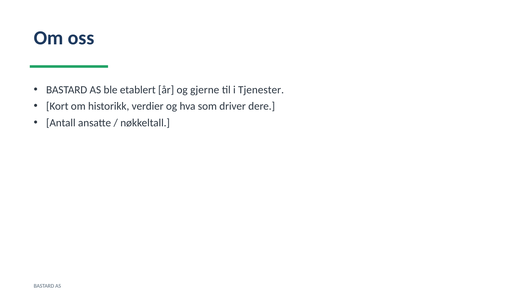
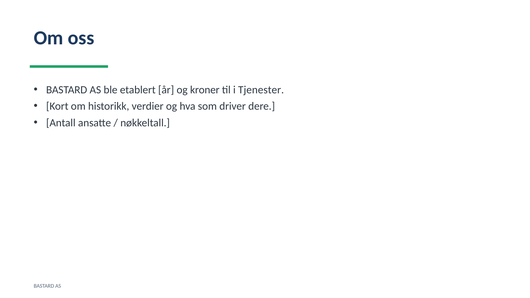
gjerne: gjerne -> kroner
